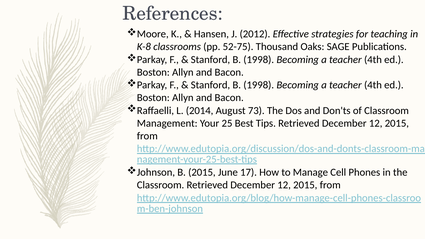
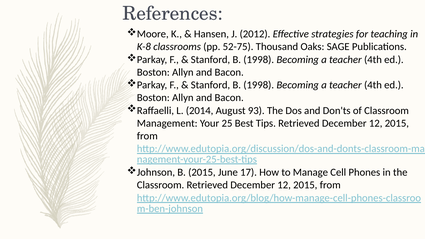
73: 73 -> 93
